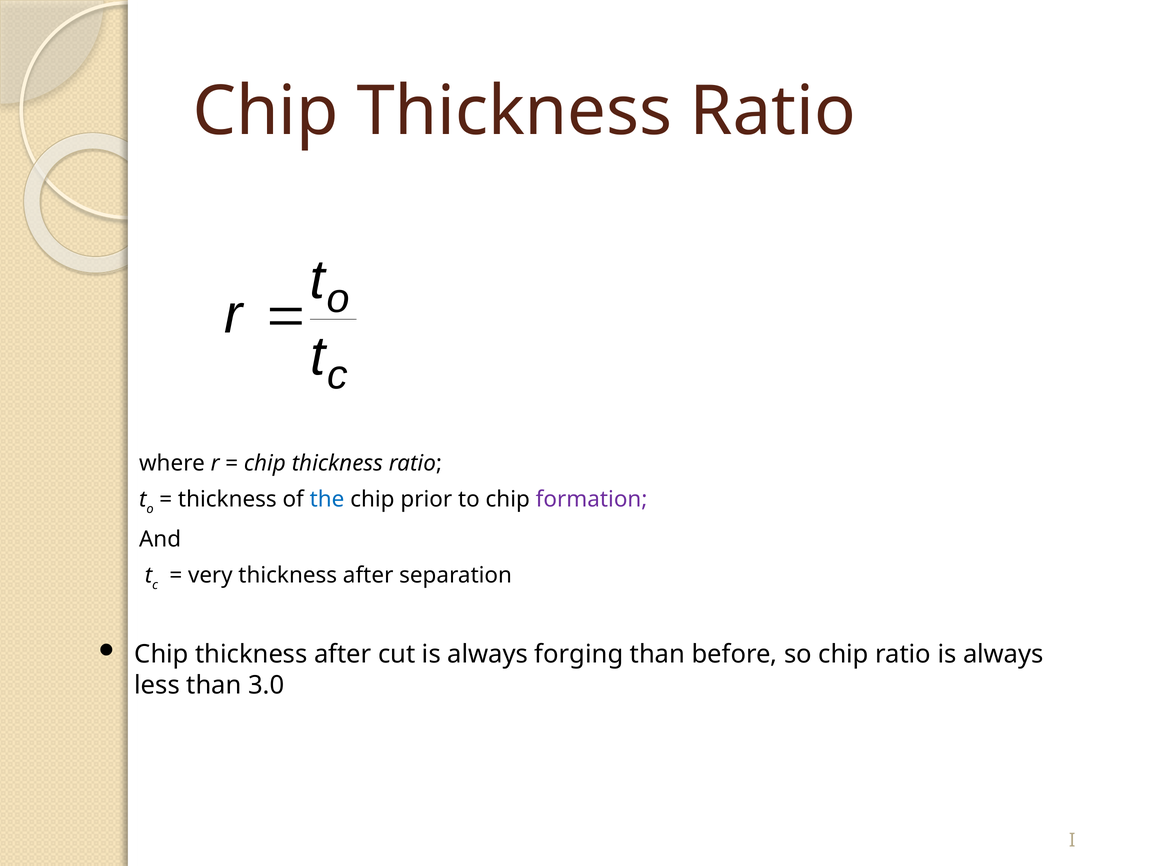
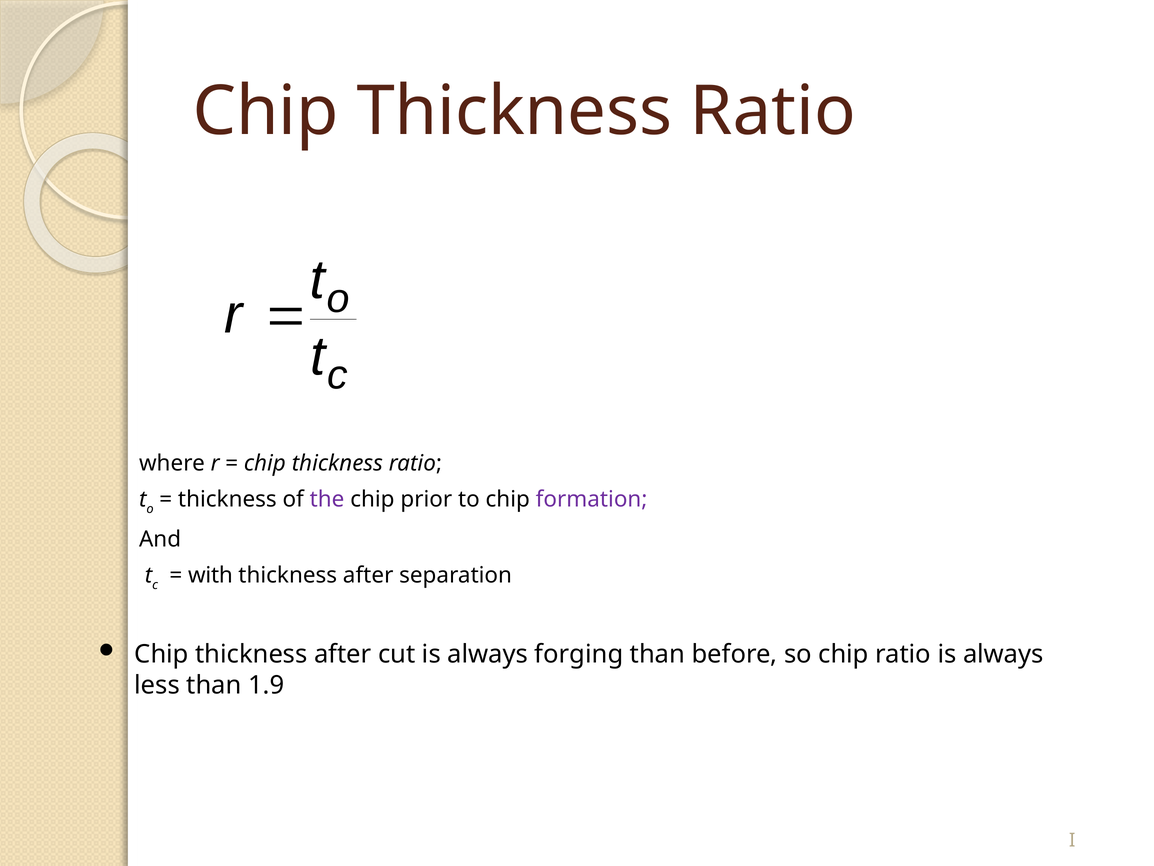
the colour: blue -> purple
very: very -> with
3.0: 3.0 -> 1.9
